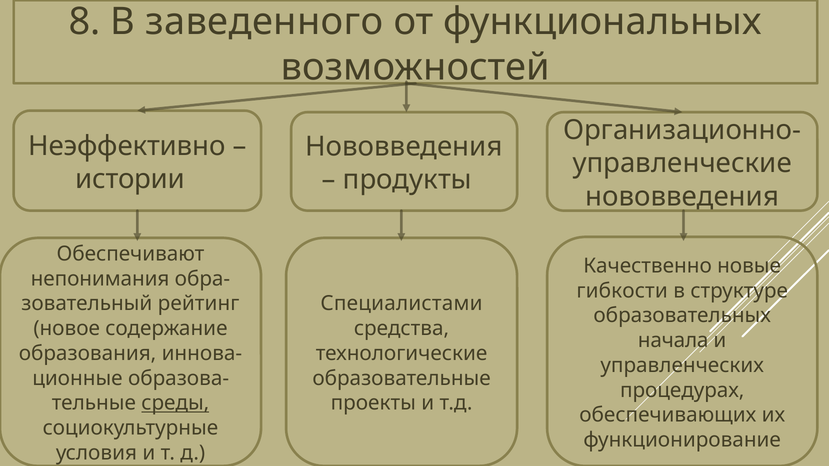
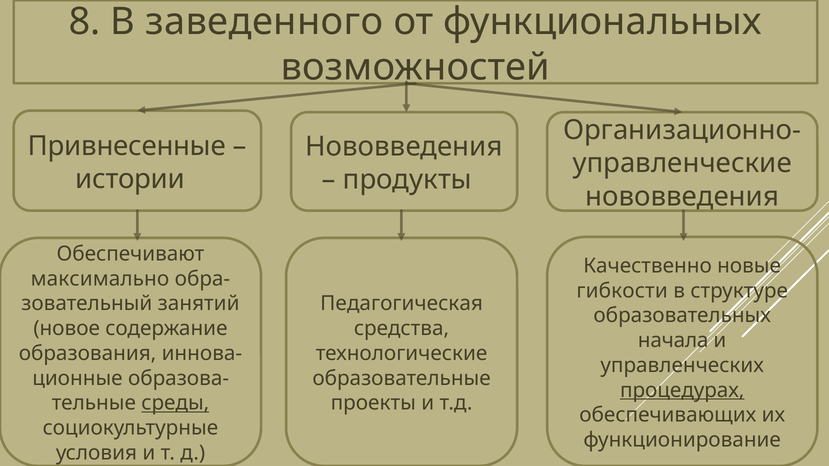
Неэффективно: Неэффективно -> Привнесенные
непонимания: непонимания -> максимально
рейтинг: рейтинг -> занятий
Специалистами: Специалистами -> Педагогическая
процедурах underline: none -> present
